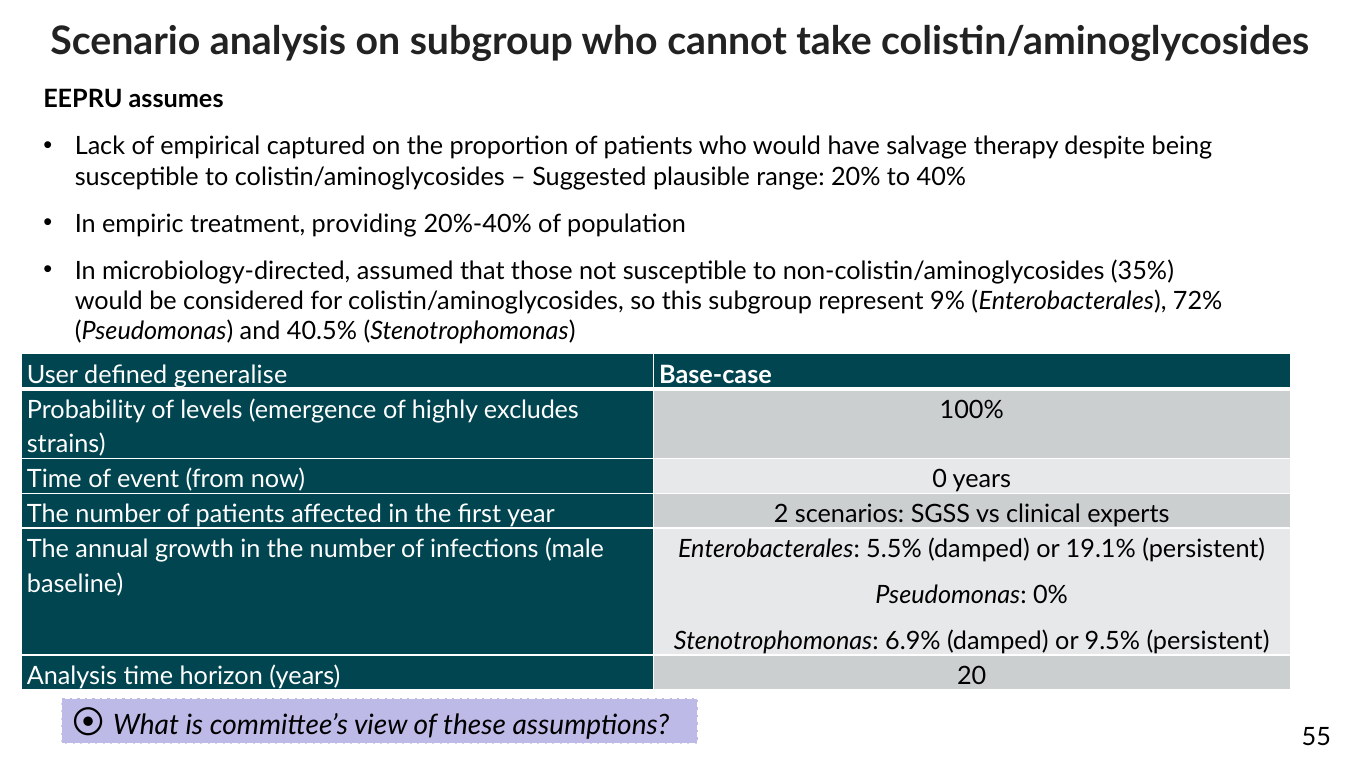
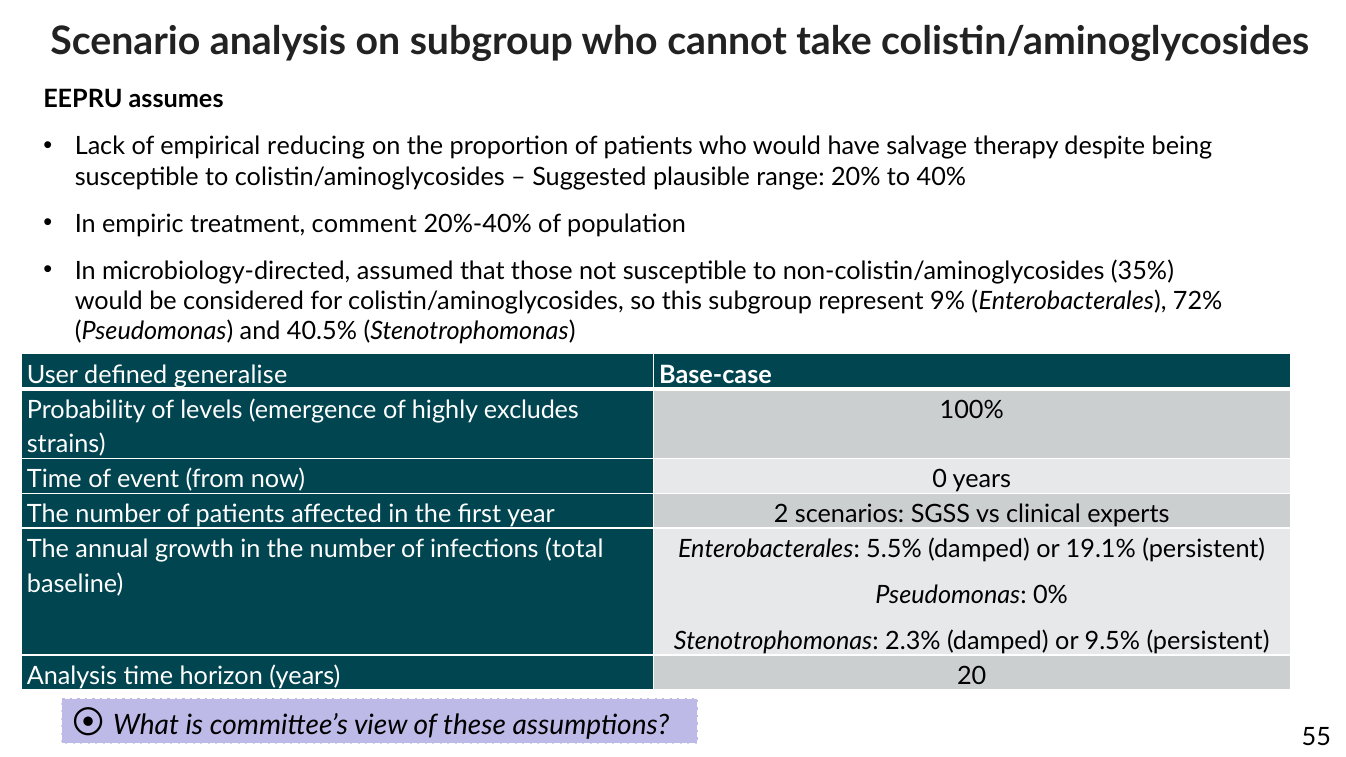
captured: captured -> reducing
providing: providing -> comment
male: male -> total
6.9%: 6.9% -> 2.3%
